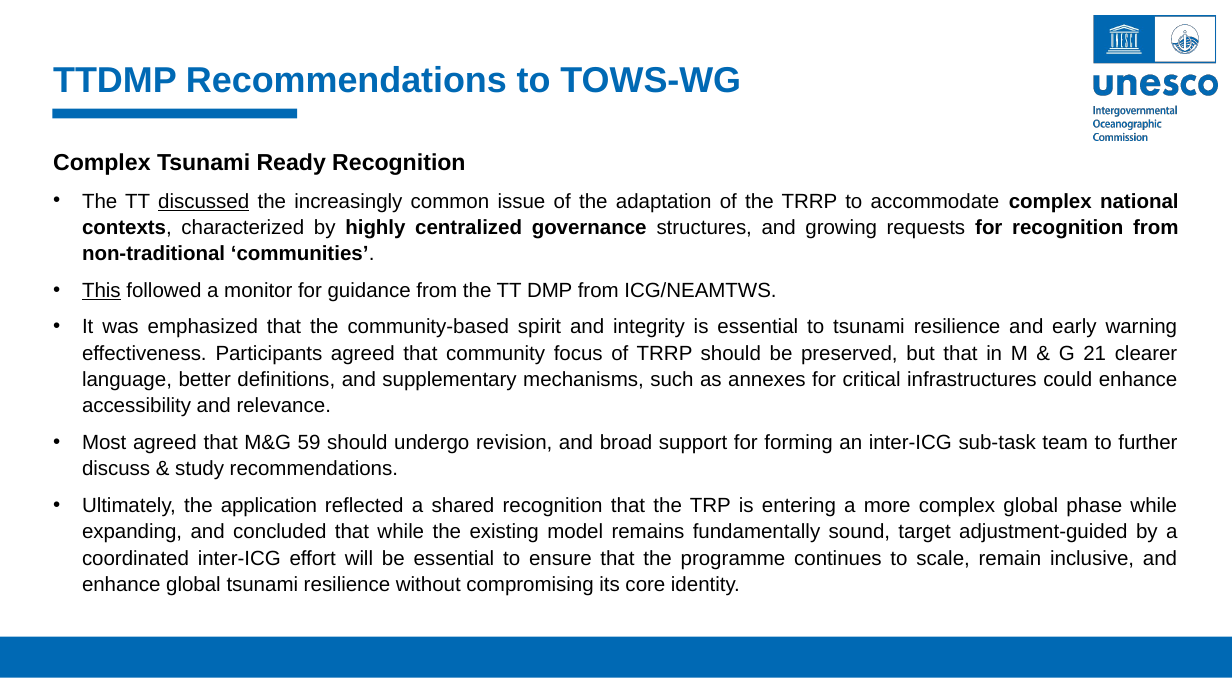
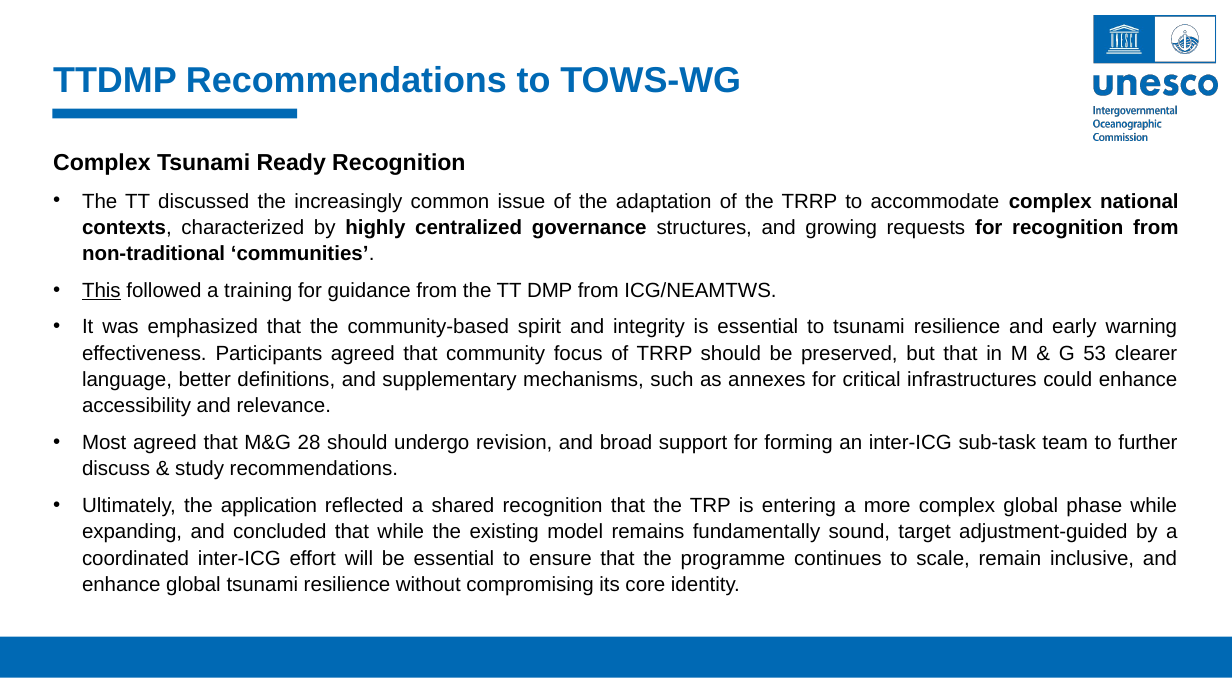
discussed underline: present -> none
monitor: monitor -> training
21: 21 -> 53
59: 59 -> 28
